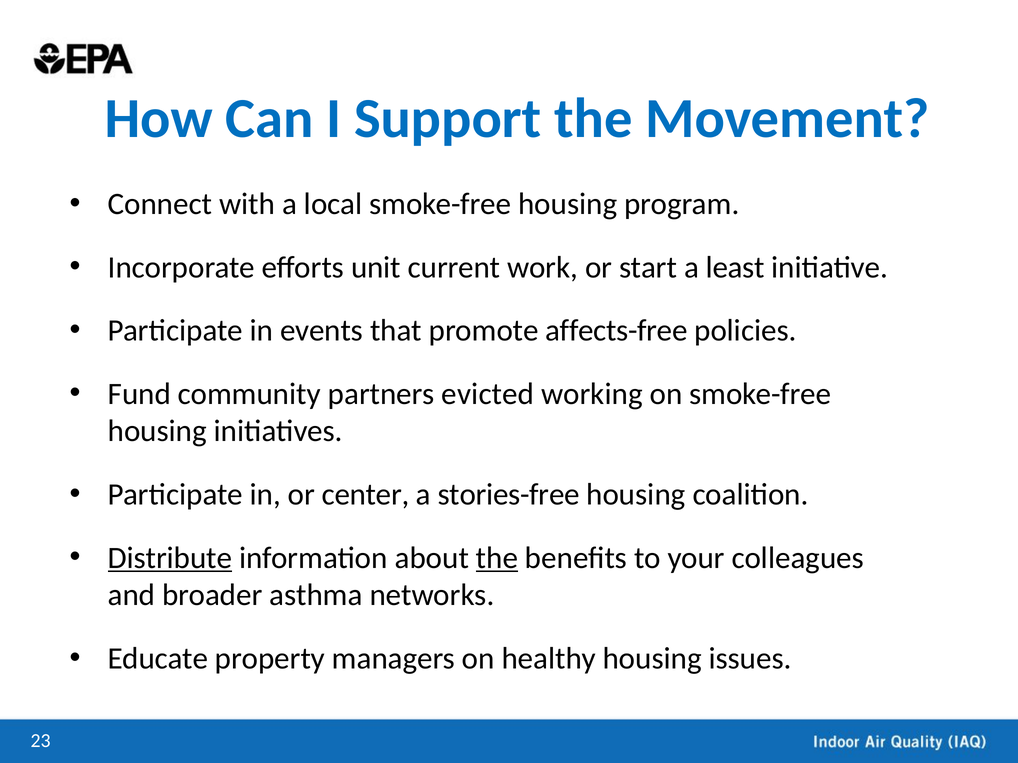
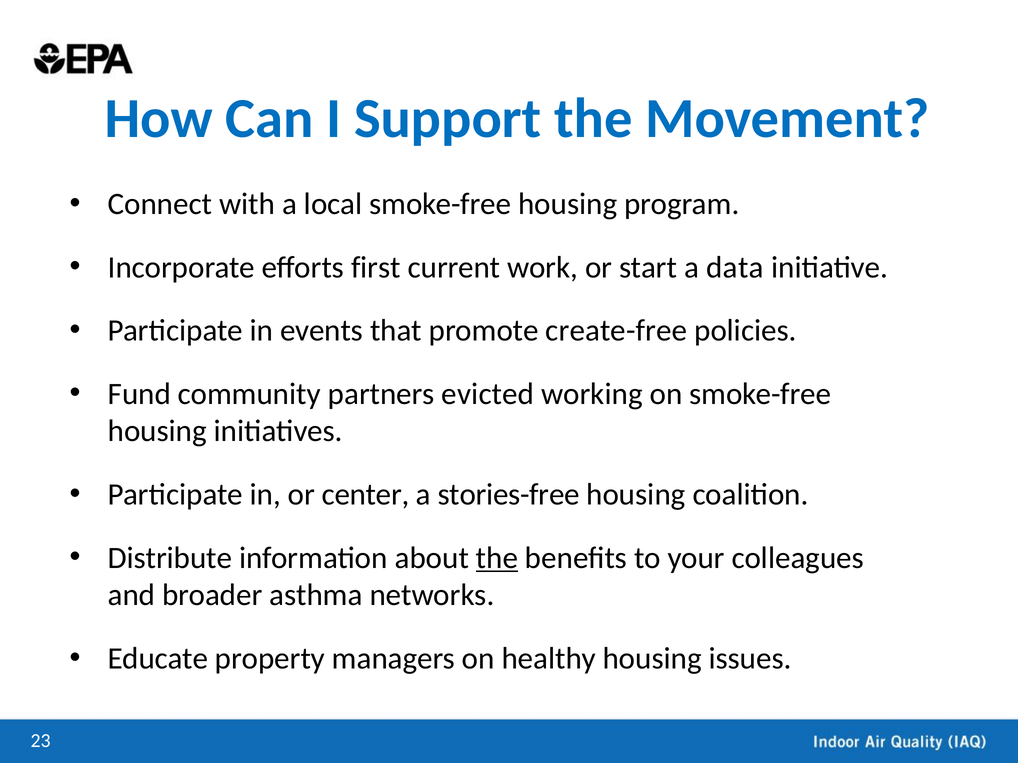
unit: unit -> first
least: least -> data
affects-free: affects-free -> create-free
Distribute underline: present -> none
